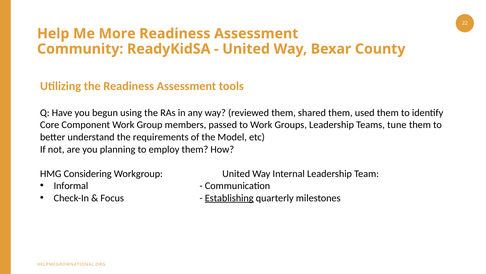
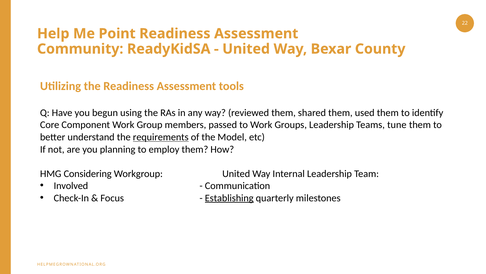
More: More -> Point
requirements underline: none -> present
Informal: Informal -> Involved
